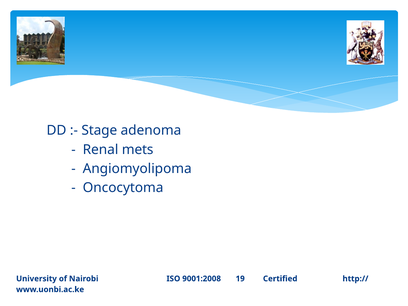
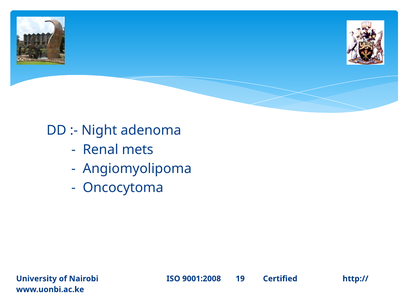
Stage: Stage -> Night
